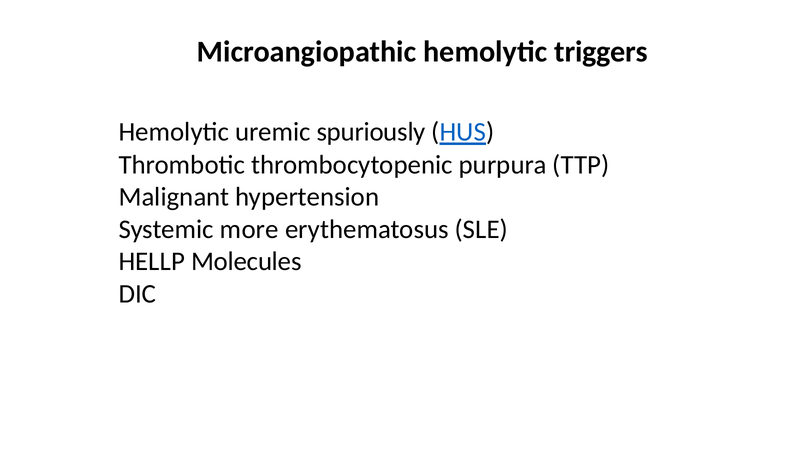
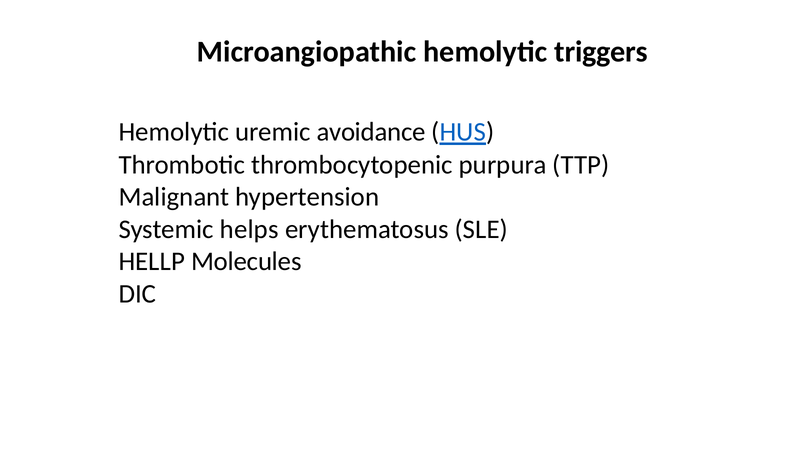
spuriously: spuriously -> avoidance
more: more -> helps
